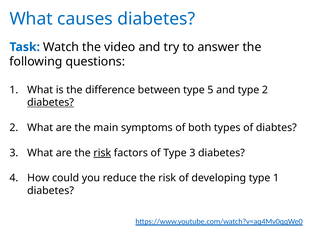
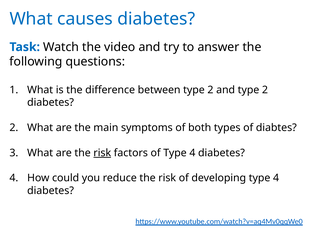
between type 5: 5 -> 2
diabetes at (51, 103) underline: present -> none
of Type 3: 3 -> 4
developing type 1: 1 -> 4
